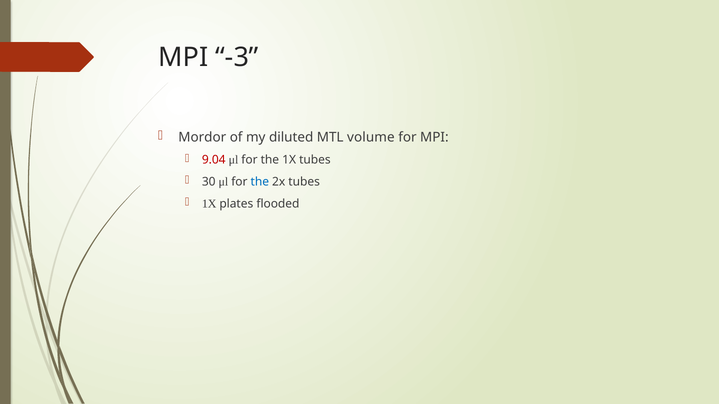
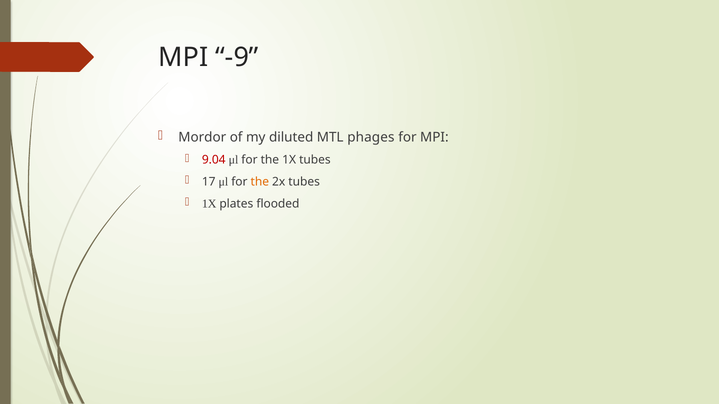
-3: -3 -> -9
volume: volume -> phages
30: 30 -> 17
the at (260, 182) colour: blue -> orange
